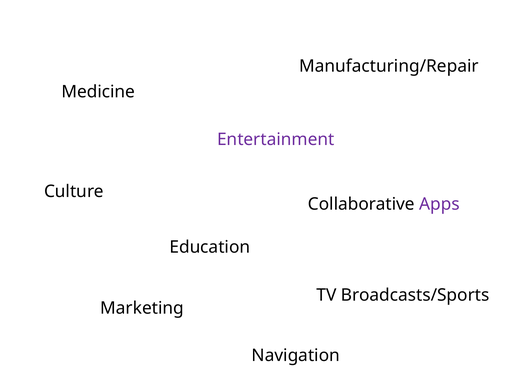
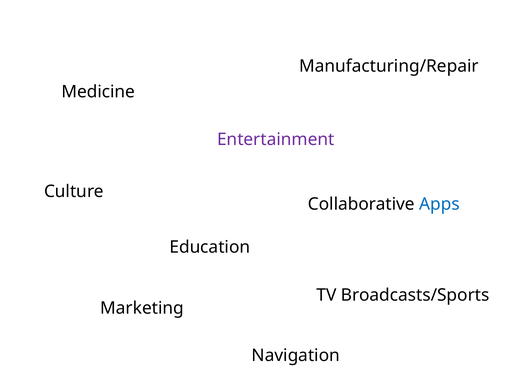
Apps colour: purple -> blue
